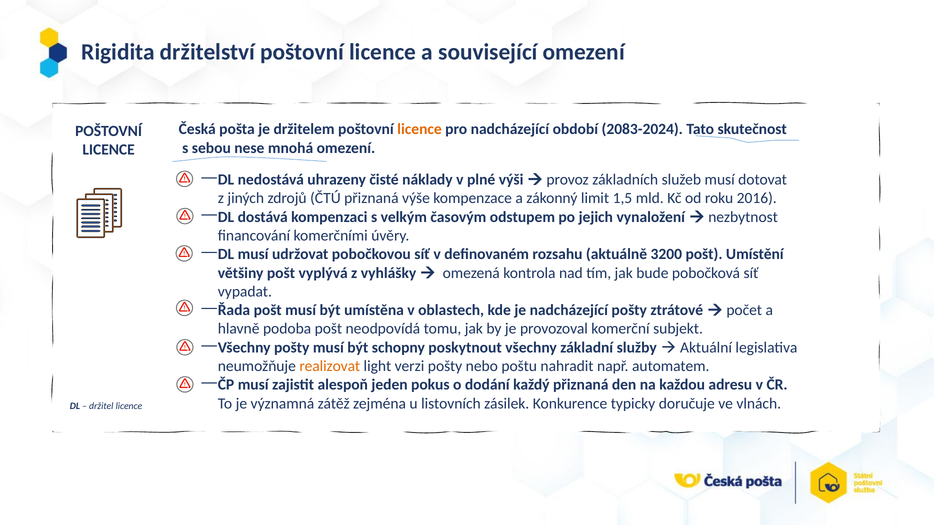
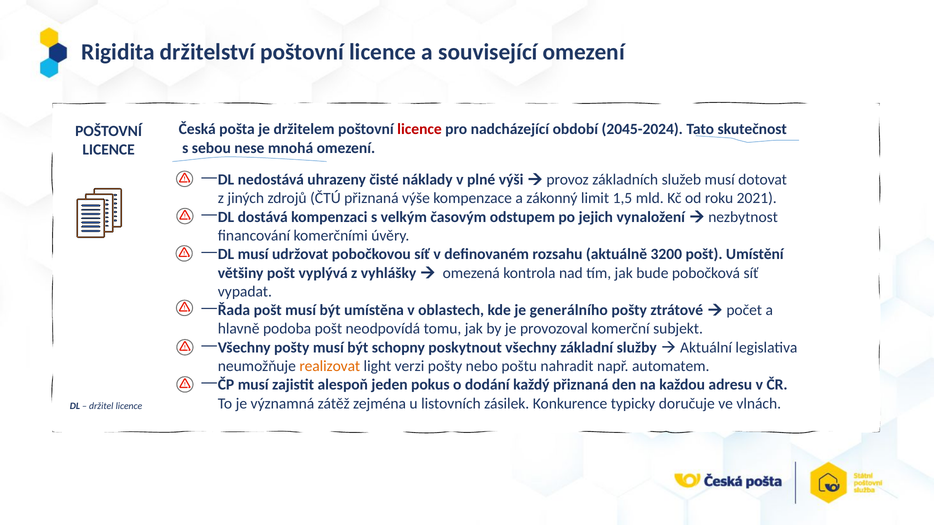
licence at (420, 129) colour: orange -> red
2083-2024: 2083-2024 -> 2045-2024
2016: 2016 -> 2021
je nadcházející: nadcházející -> generálního
